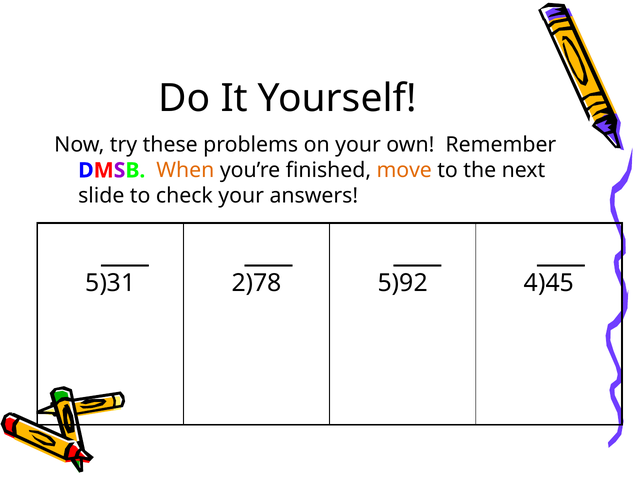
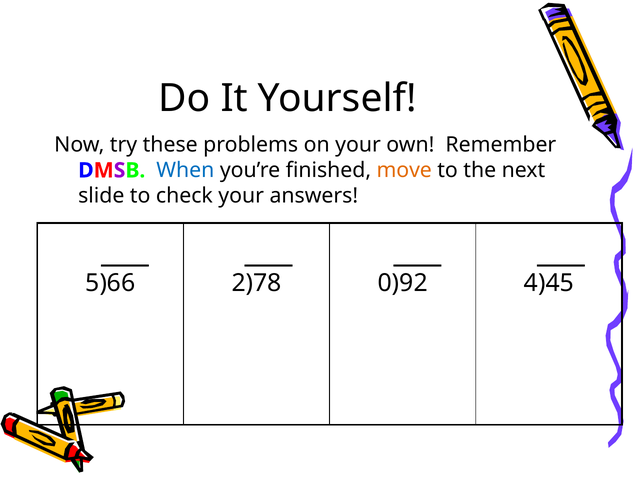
When colour: orange -> blue
5)31: 5)31 -> 5)66
5)92: 5)92 -> 0)92
